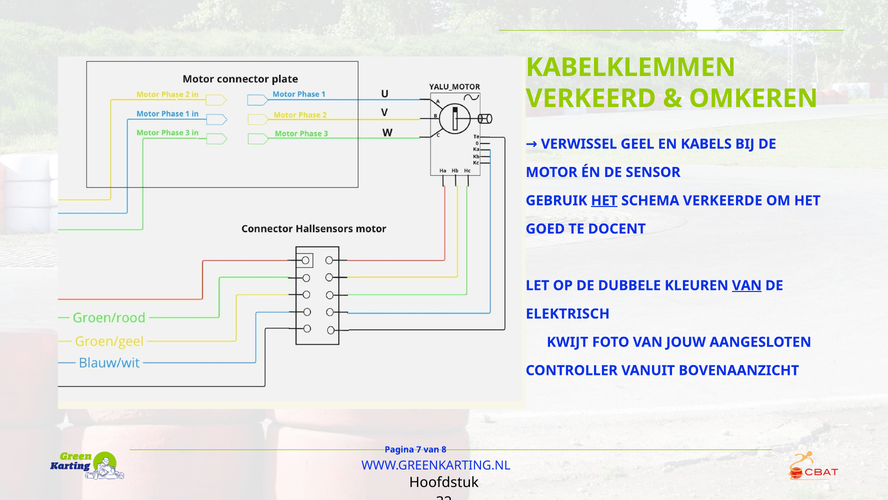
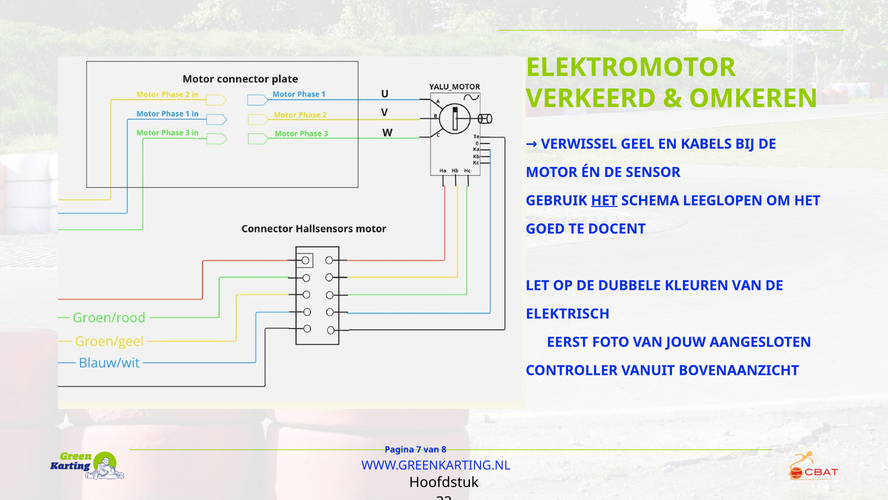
KABELKLEMMEN: KABELKLEMMEN -> ELEKTROMOTOR
VERKEERDE: VERKEERDE -> LEEGLOPEN
VAN at (747, 285) underline: present -> none
KWIJT: KWIJT -> EERST
